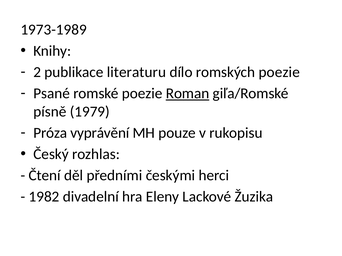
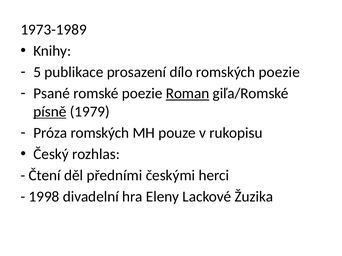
2: 2 -> 5
literaturu: literaturu -> prosazení
písně underline: none -> present
Próza vyprávění: vyprávění -> romských
1982: 1982 -> 1998
